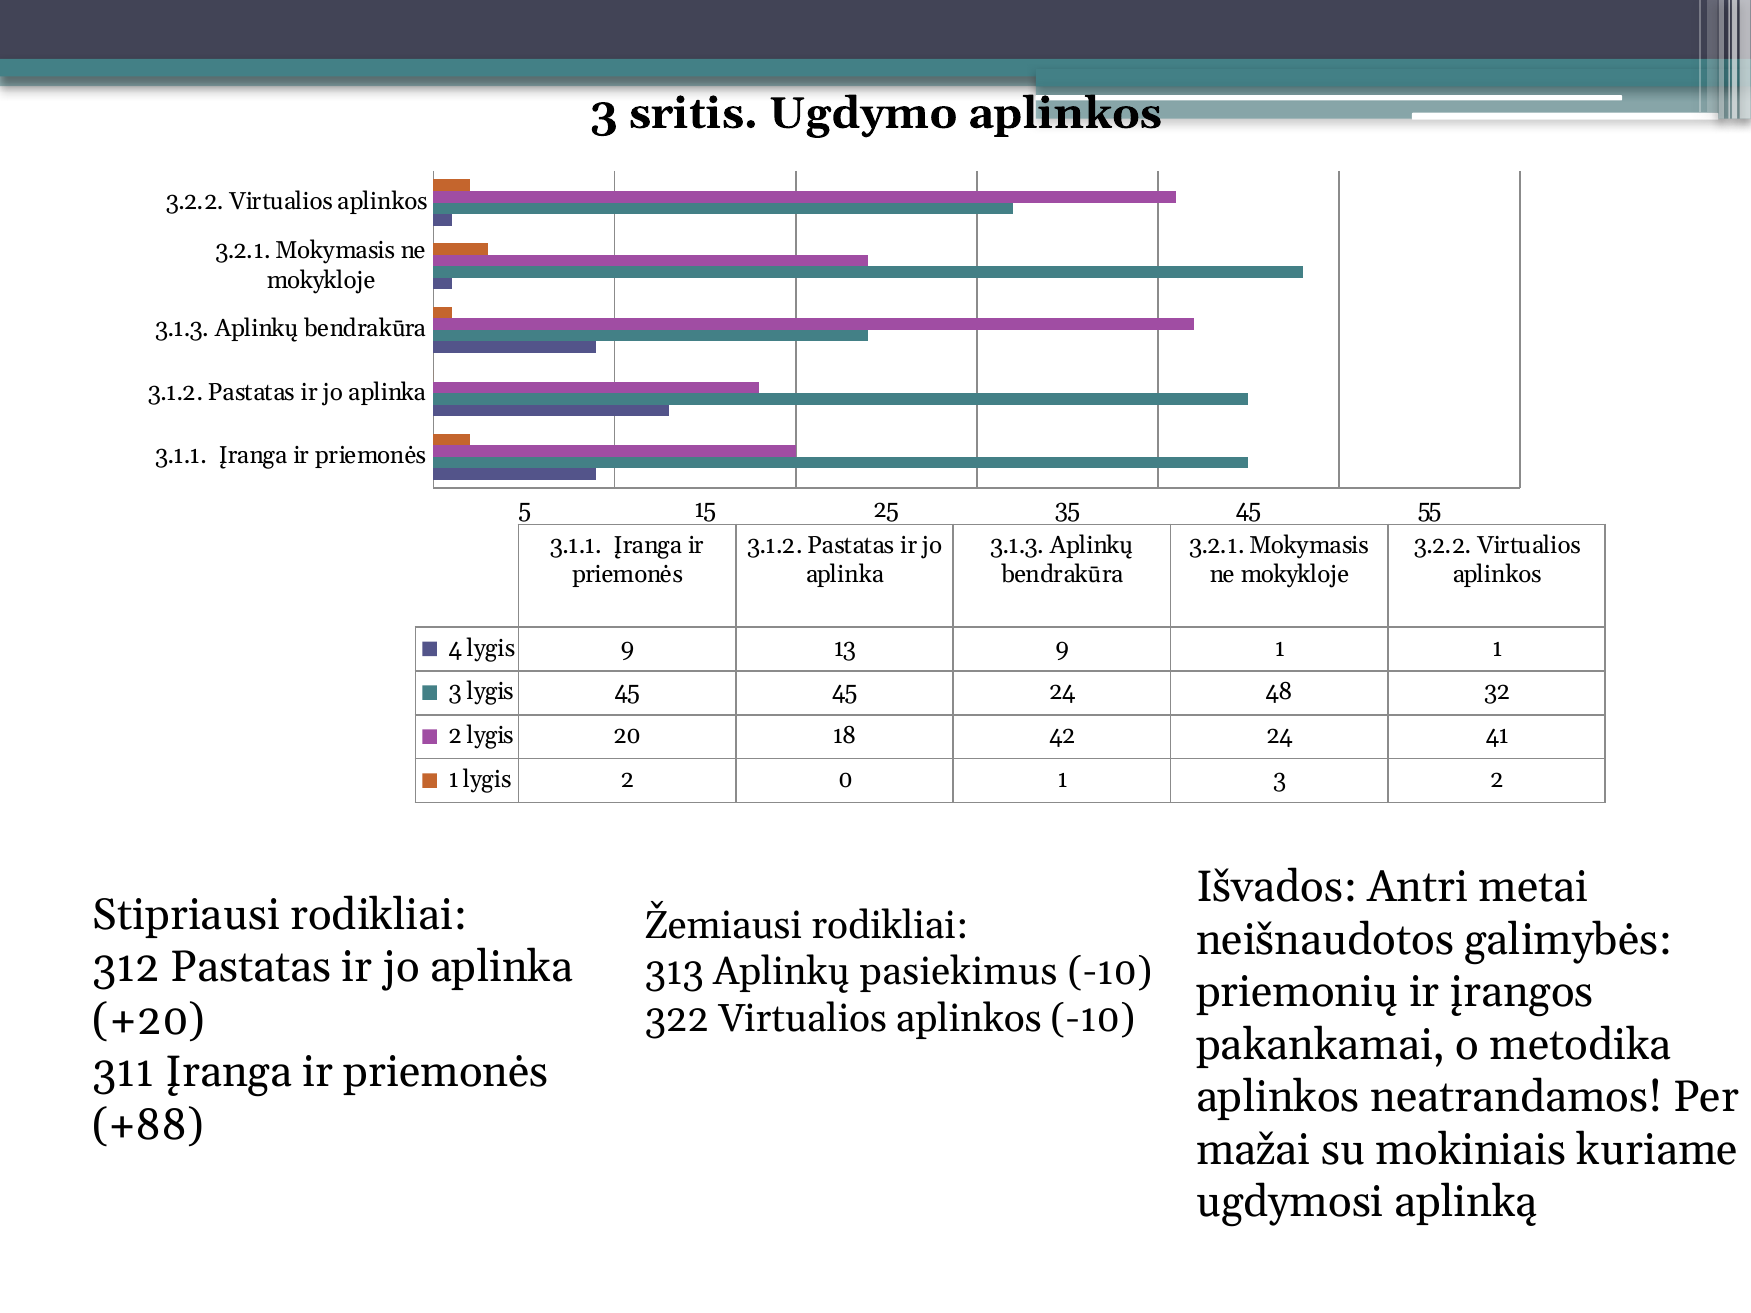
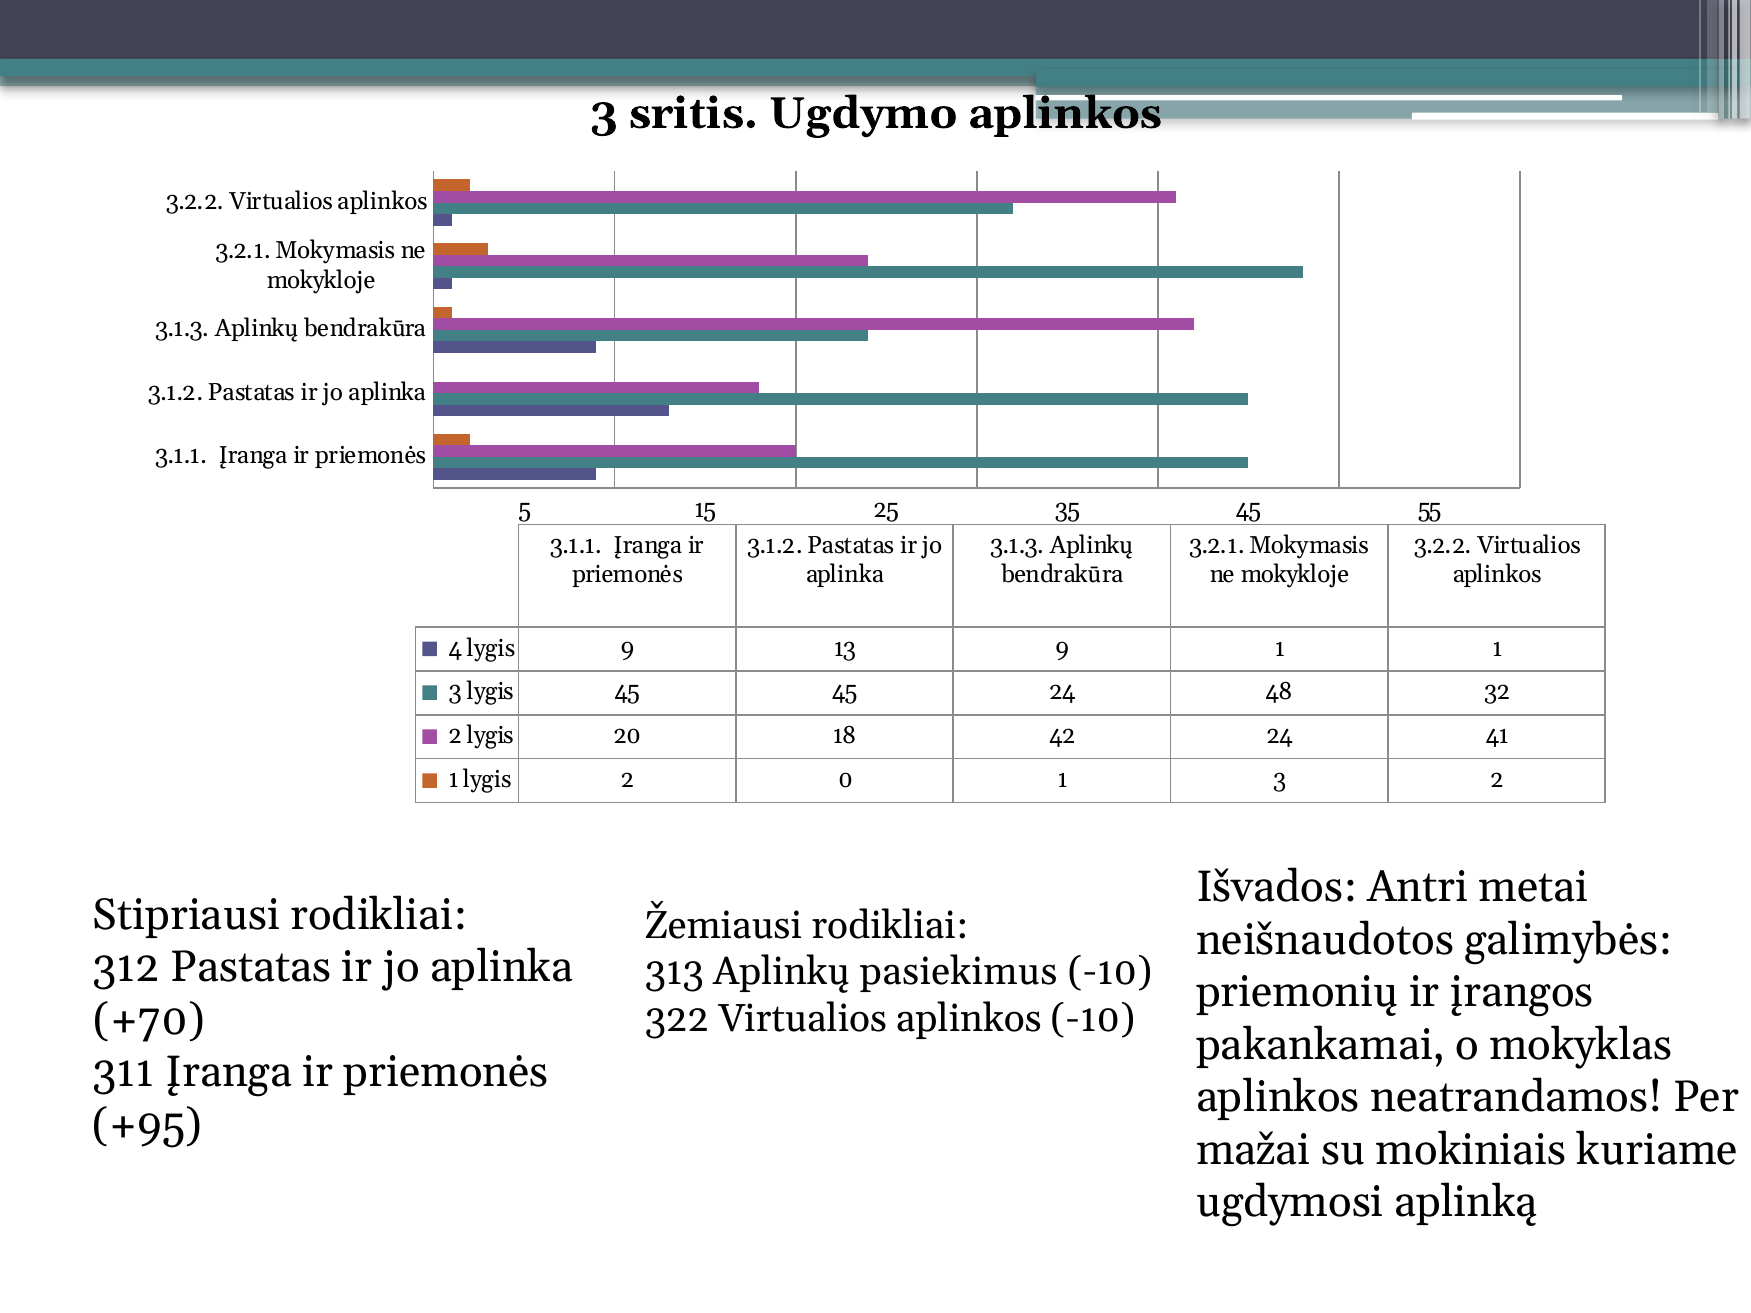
+20: +20 -> +70
metodika: metodika -> mokyklas
+88: +88 -> +95
